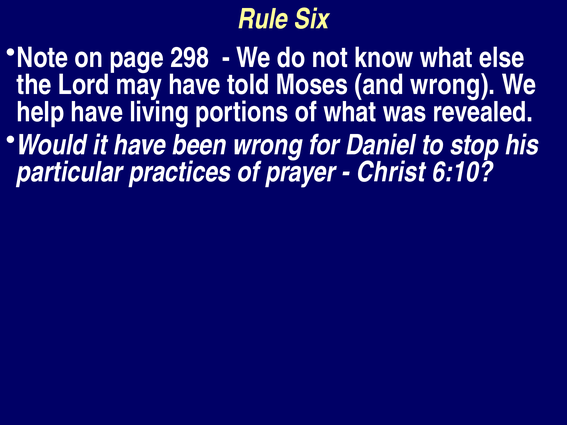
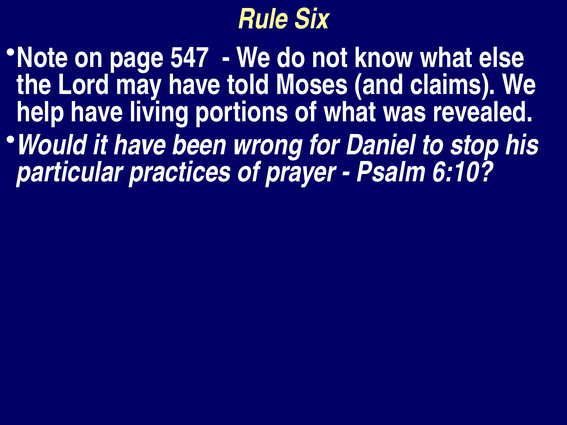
298: 298 -> 547
and wrong: wrong -> claims
Christ: Christ -> Psalm
